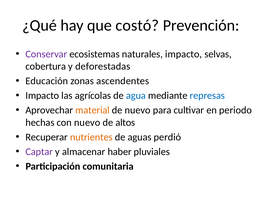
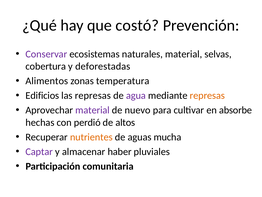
naturales impacto: impacto -> material
Educación: Educación -> Alimentos
ascendentes: ascendentes -> temperatura
Impacto at (42, 95): Impacto -> Edificios
las agrícolas: agrícolas -> represas
agua colour: blue -> purple
represas at (207, 95) colour: blue -> orange
material at (93, 110) colour: orange -> purple
periodo: periodo -> absorbe
con nuevo: nuevo -> perdió
perdió: perdió -> mucha
